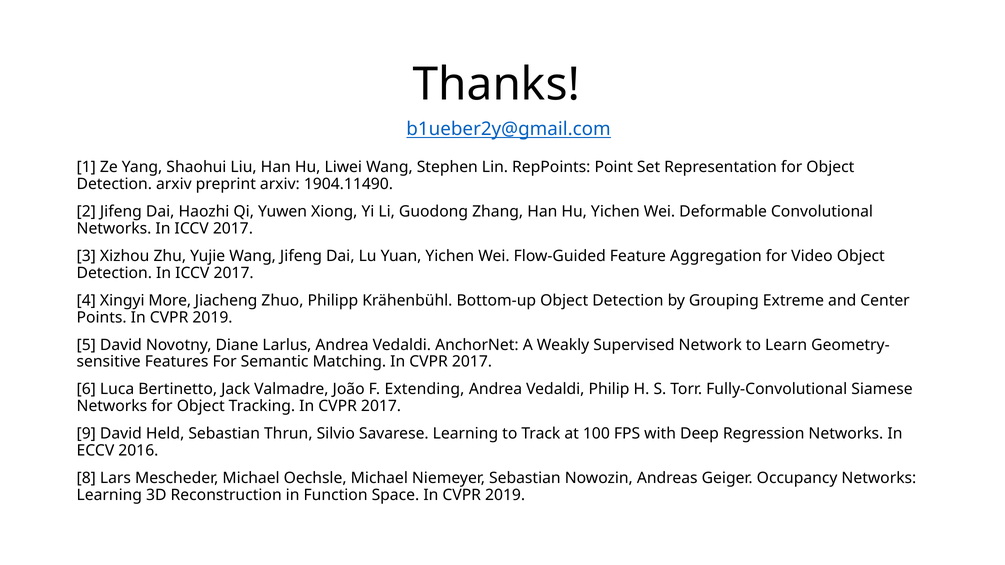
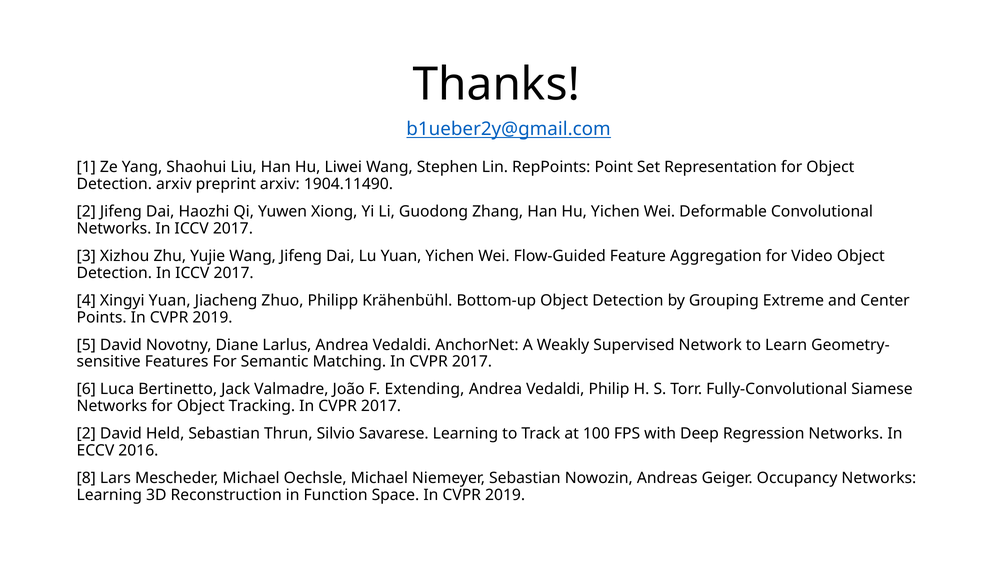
Xingyi More: More -> Yuan
9 at (86, 434): 9 -> 2
